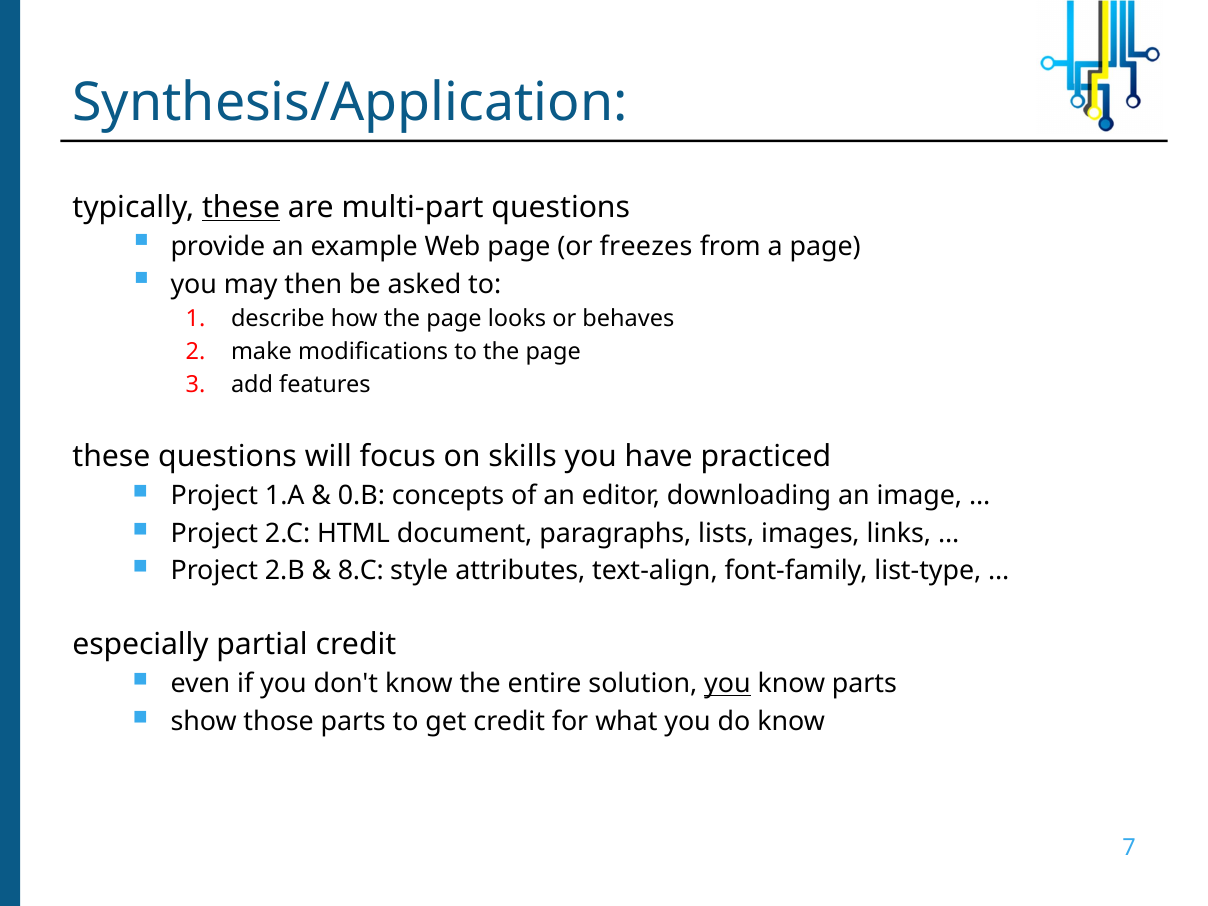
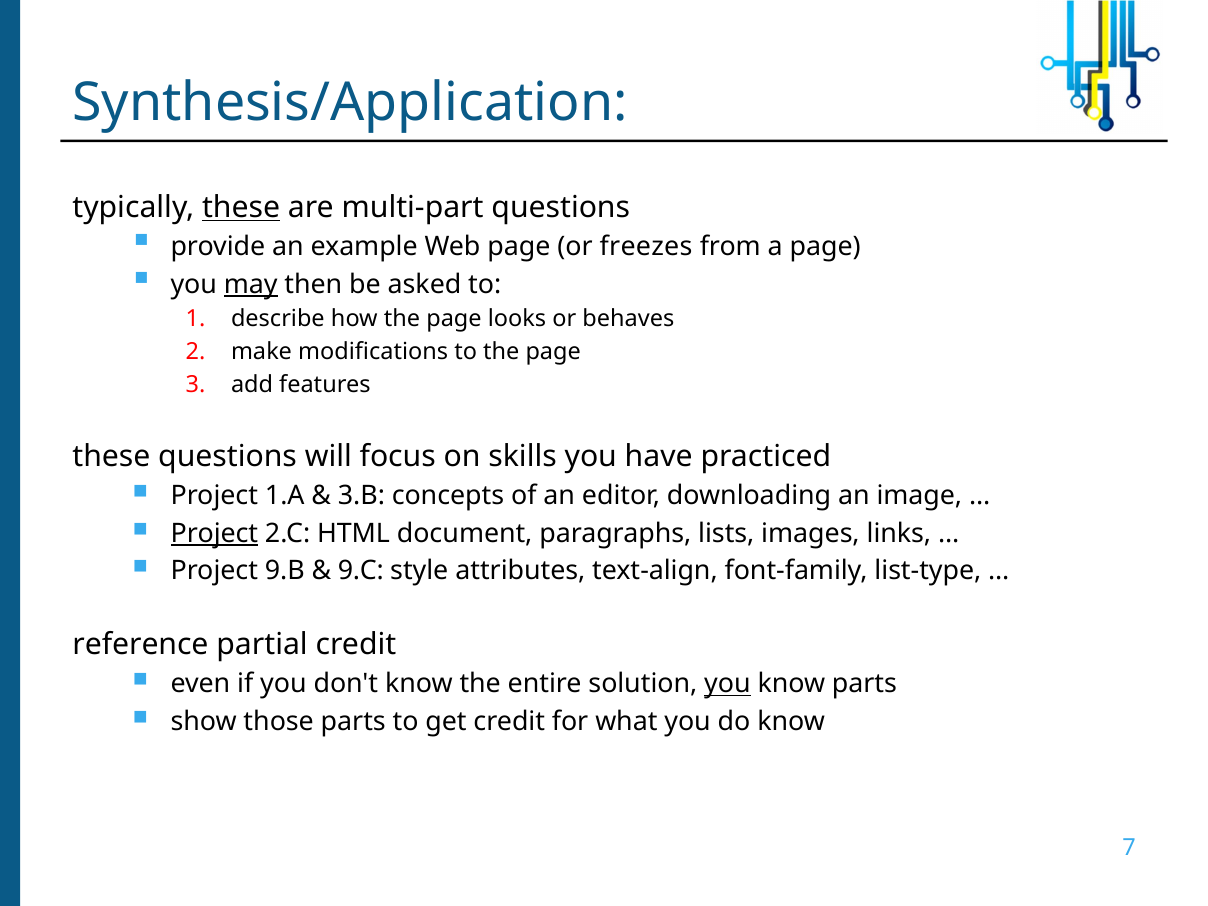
may underline: none -> present
0.B: 0.B -> 3.B
Project at (214, 533) underline: none -> present
2.B: 2.B -> 9.B
8.C: 8.C -> 9.C
especially: especially -> reference
